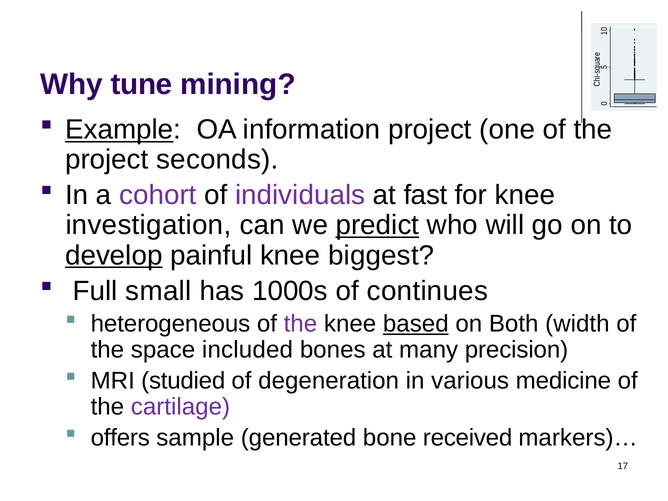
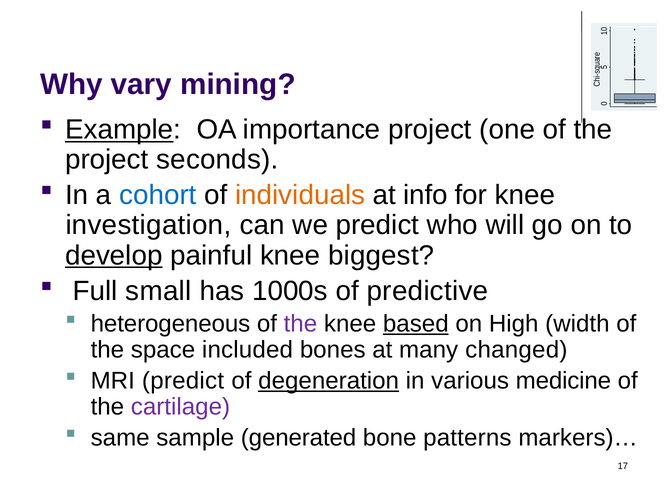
tune: tune -> vary
information: information -> importance
cohort colour: purple -> blue
individuals colour: purple -> orange
fast: fast -> info
predict at (377, 225) underline: present -> none
continues: continues -> predictive
Both: Both -> High
precision: precision -> changed
MRI studied: studied -> predict
degeneration underline: none -> present
offers: offers -> same
received: received -> patterns
